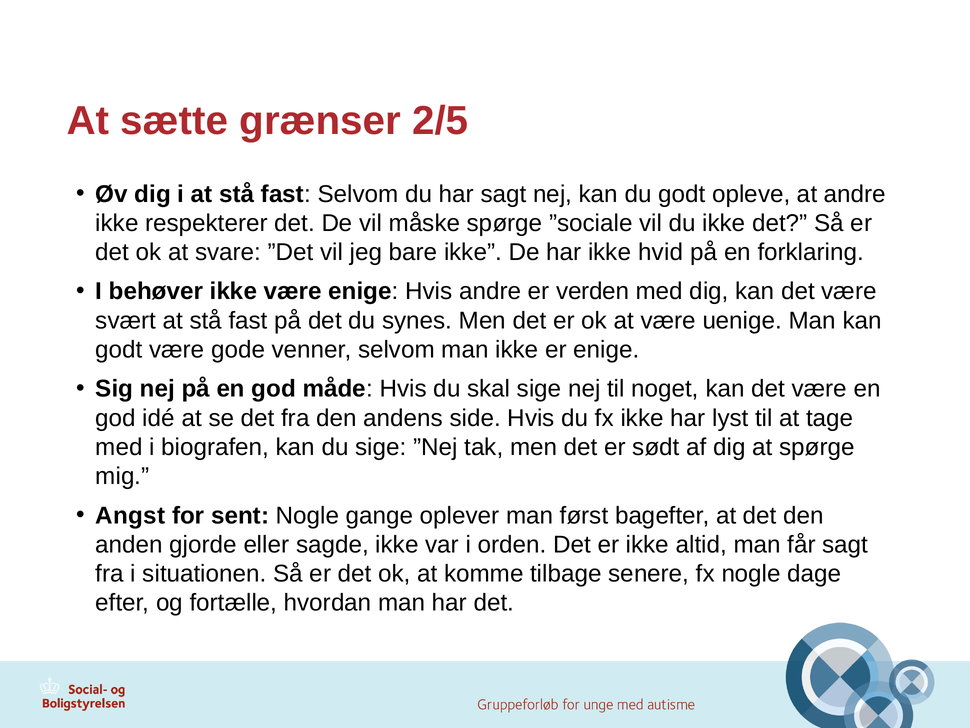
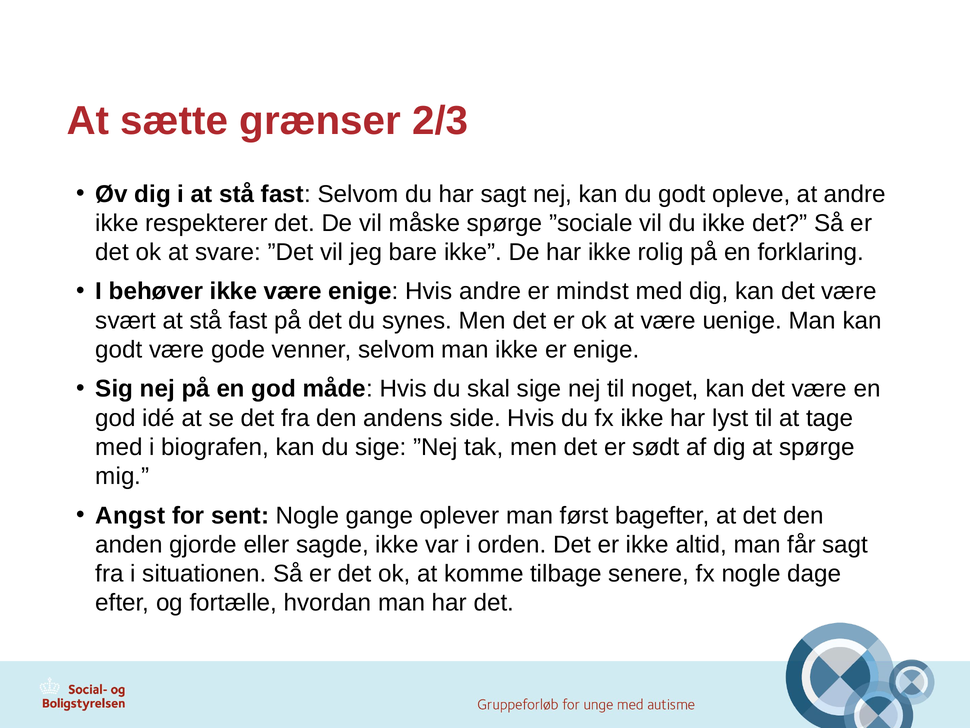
2/5: 2/5 -> 2/3
hvid: hvid -> rolig
verden: verden -> mindst
